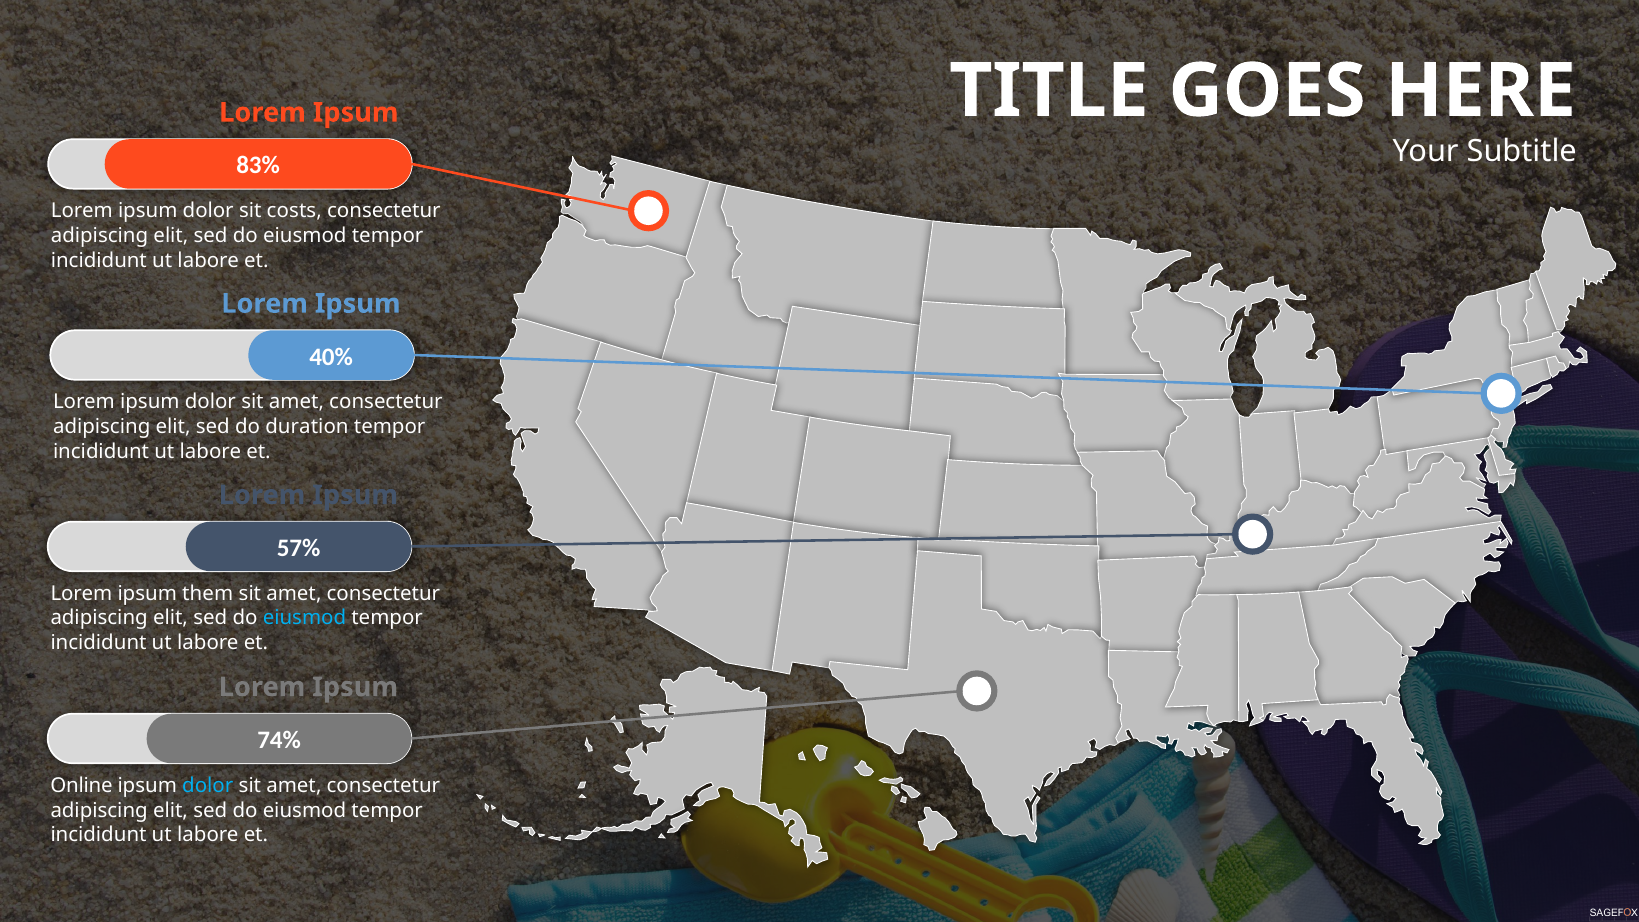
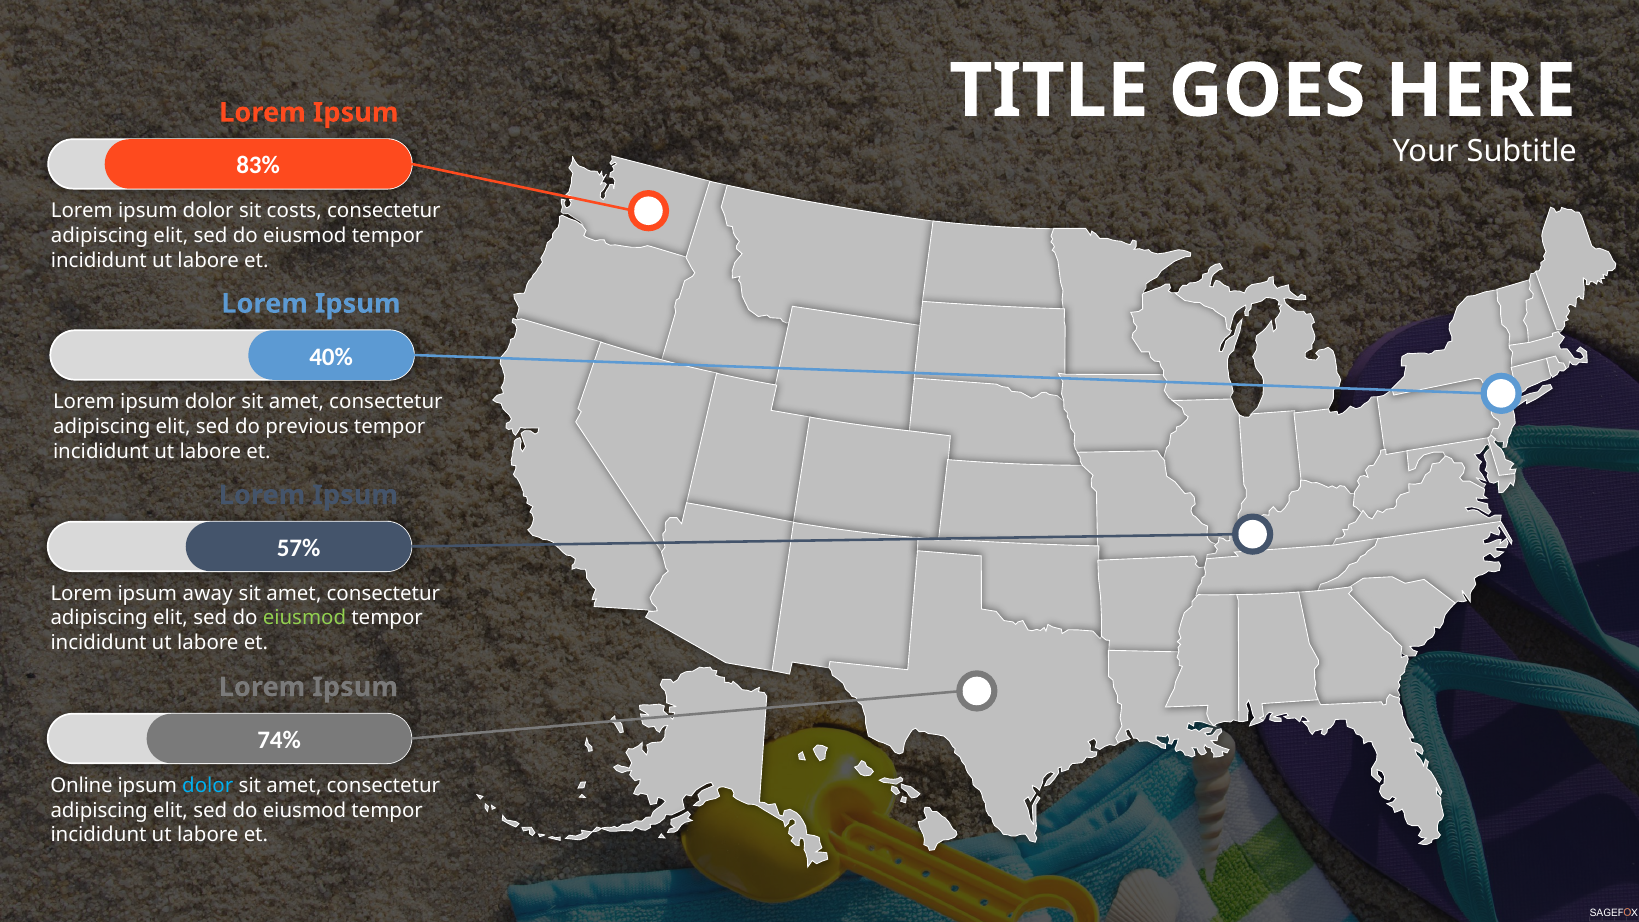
duration: duration -> previous
them: them -> away
eiusmod at (304, 618) colour: light blue -> light green
